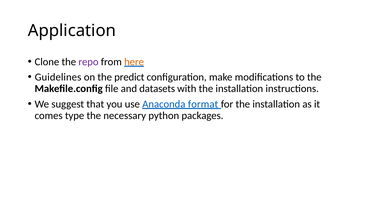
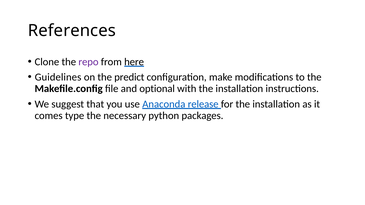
Application: Application -> References
here colour: orange -> black
datasets: datasets -> optional
format: format -> release
